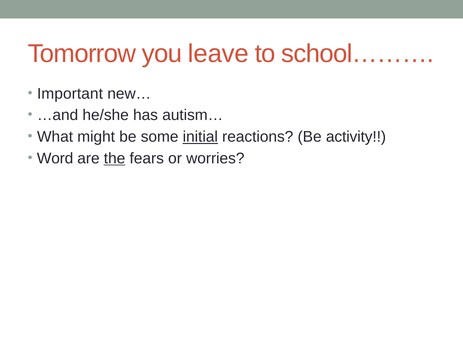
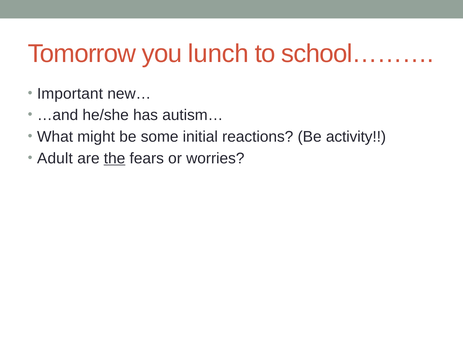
leave: leave -> lunch
initial underline: present -> none
Word: Word -> Adult
